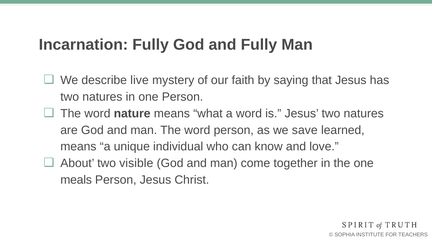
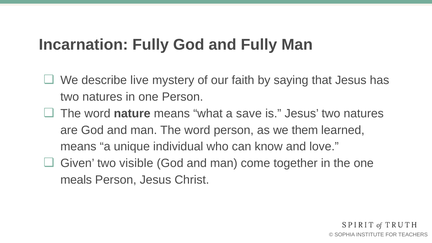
a word: word -> save
save: save -> them
About: About -> Given
